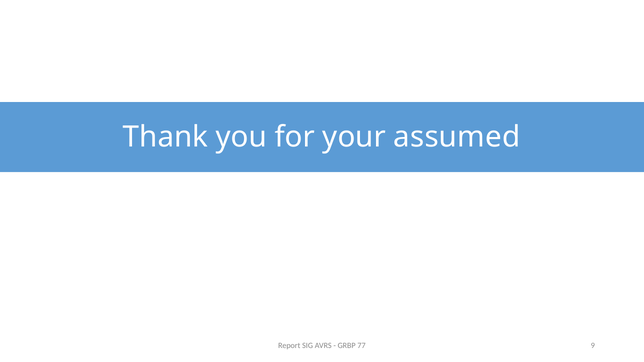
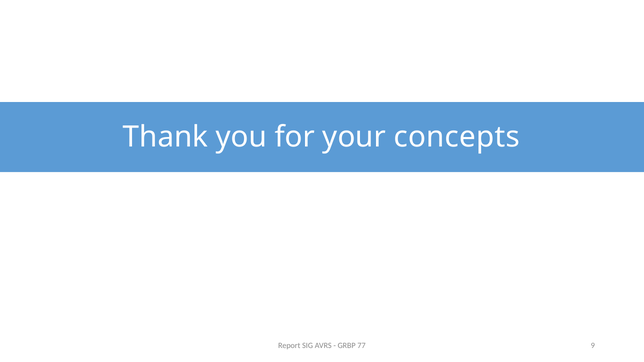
assumed: assumed -> concepts
